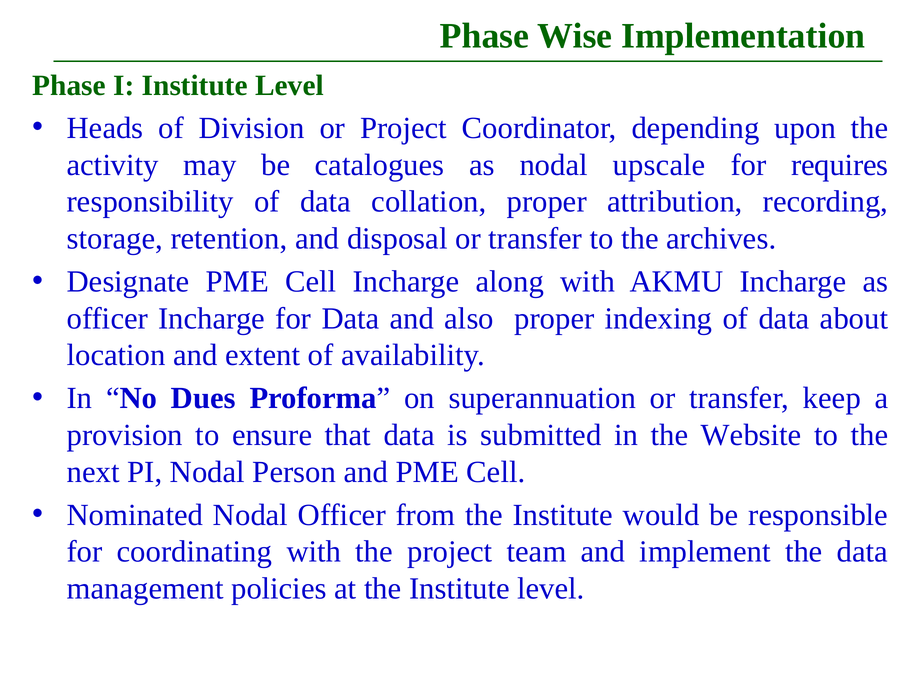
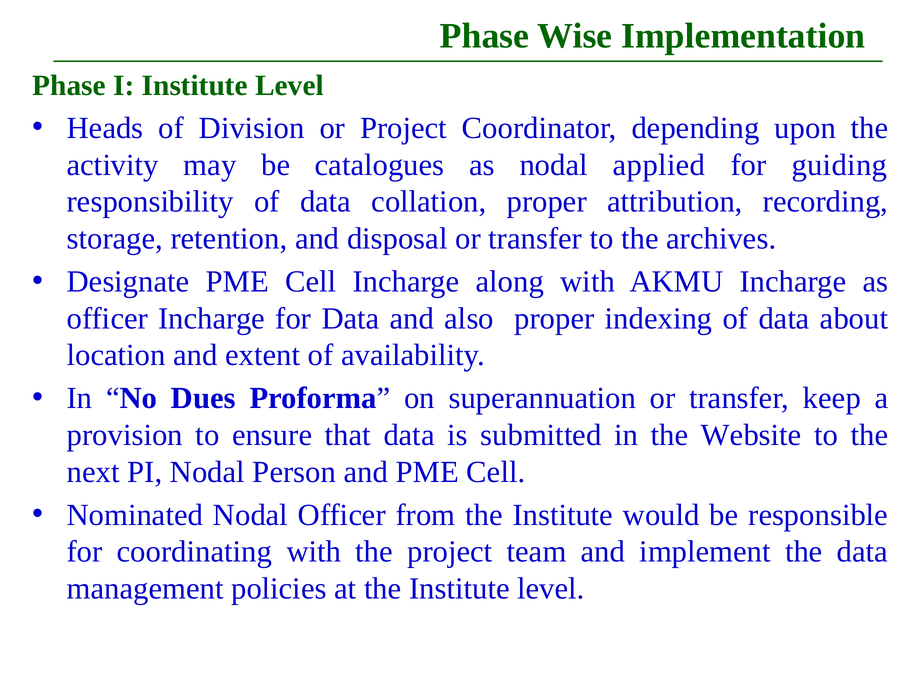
upscale: upscale -> applied
requires: requires -> guiding
